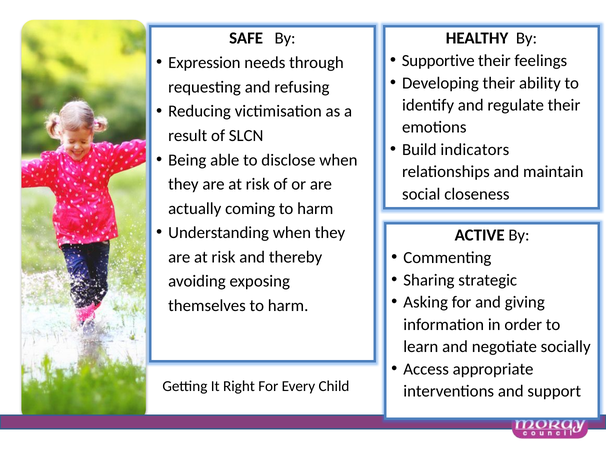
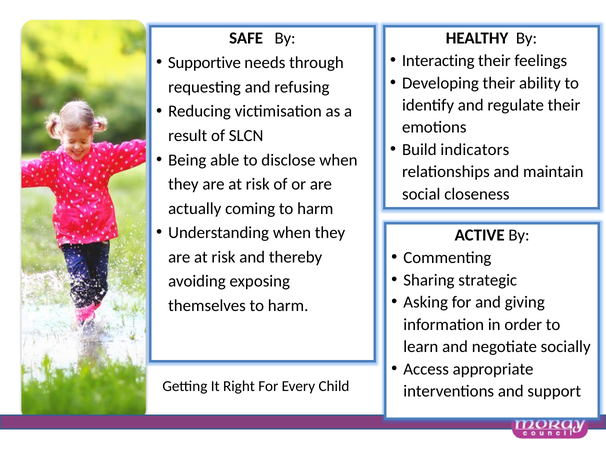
Supportive: Supportive -> Interacting
Expression: Expression -> Supportive
